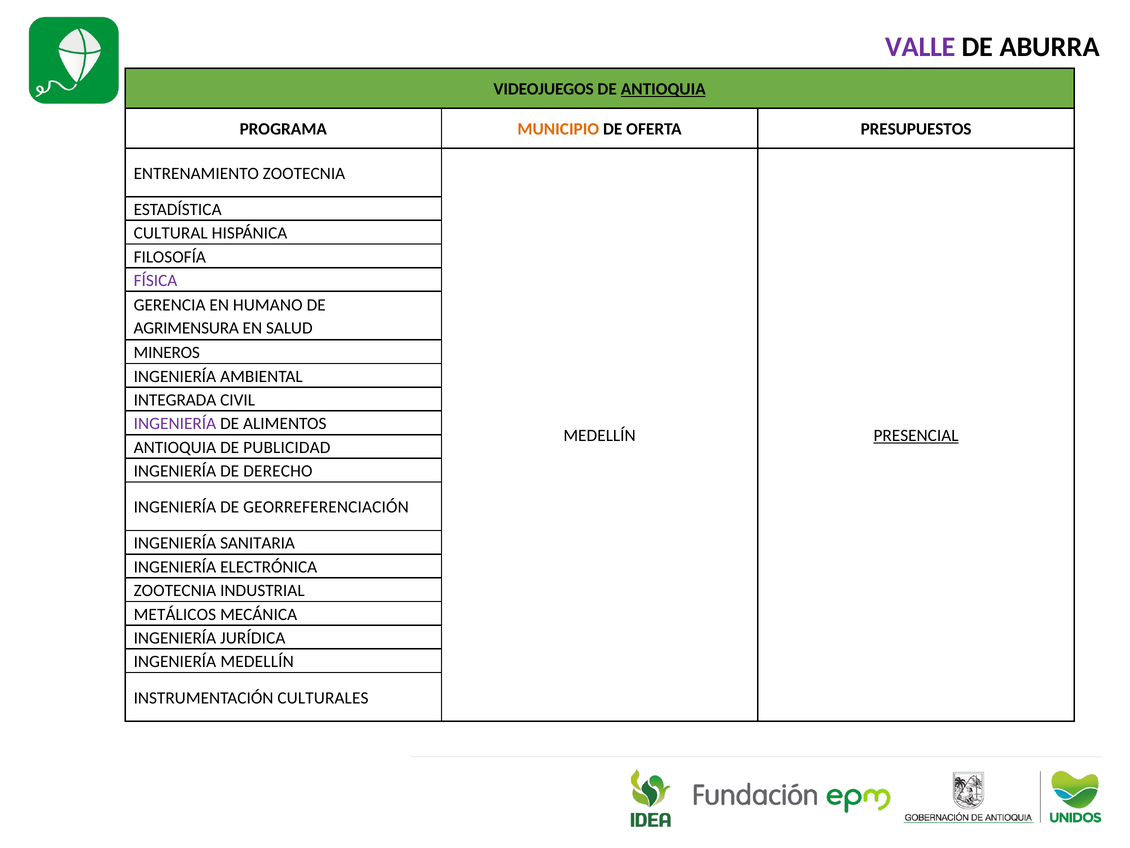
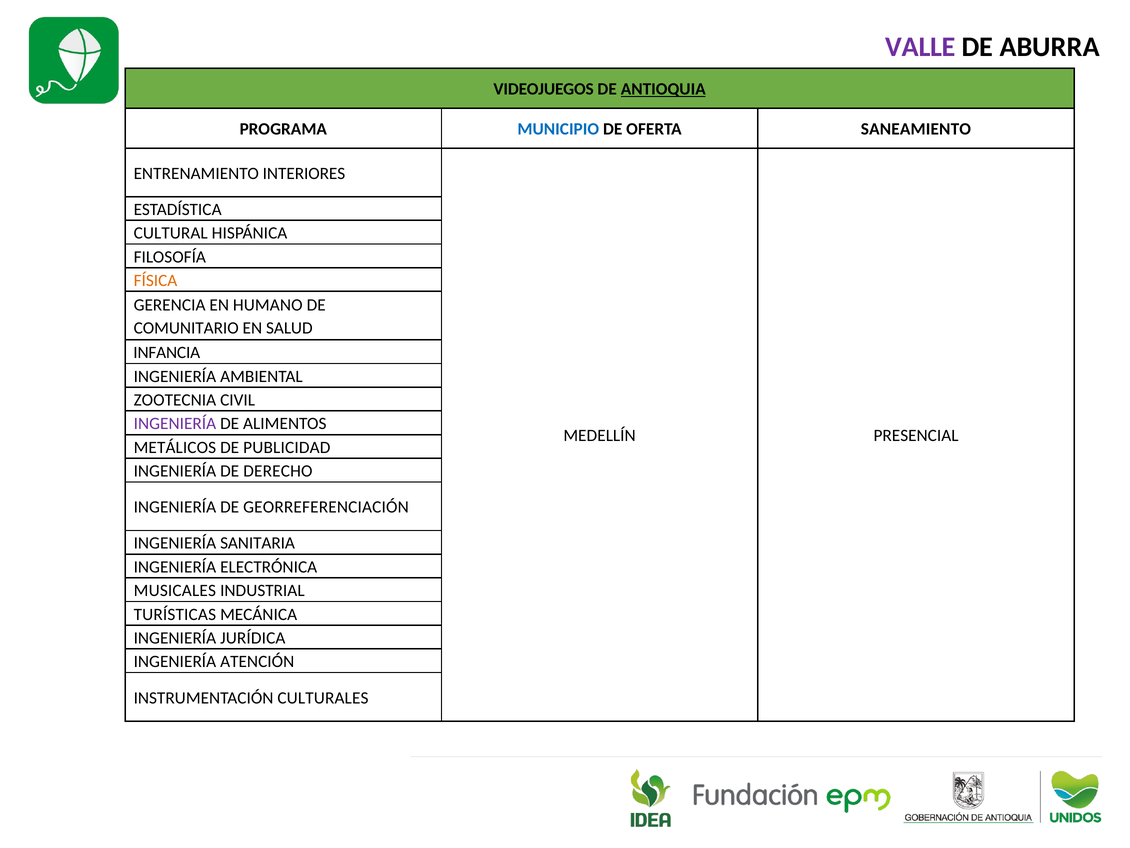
MUNICIPIO colour: orange -> blue
PRESUPUESTOS: PRESUPUESTOS -> SANEAMIENTO
ENTRENAMIENTO ZOOTECNIA: ZOOTECNIA -> INTERIORES
FÍSICA colour: purple -> orange
AGRIMENSURA: AGRIMENSURA -> COMUNITARIO
MINEROS: MINEROS -> INFANCIA
INTEGRADA: INTEGRADA -> ZOOTECNIA
PRESENCIAL underline: present -> none
ANTIOQUIA at (175, 447): ANTIOQUIA -> METÁLICOS
ZOOTECNIA at (175, 590): ZOOTECNIA -> MUSICALES
METÁLICOS: METÁLICOS -> TURÍSTICAS
INGENIERÍA MEDELLÍN: MEDELLÍN -> ATENCIÓN
